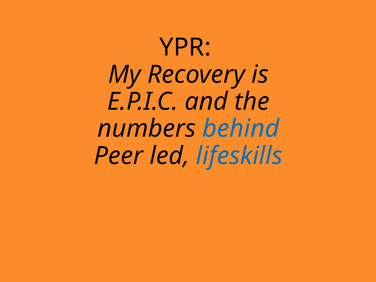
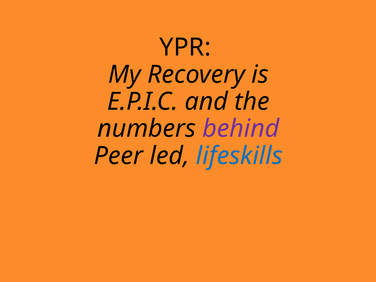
behind colour: blue -> purple
